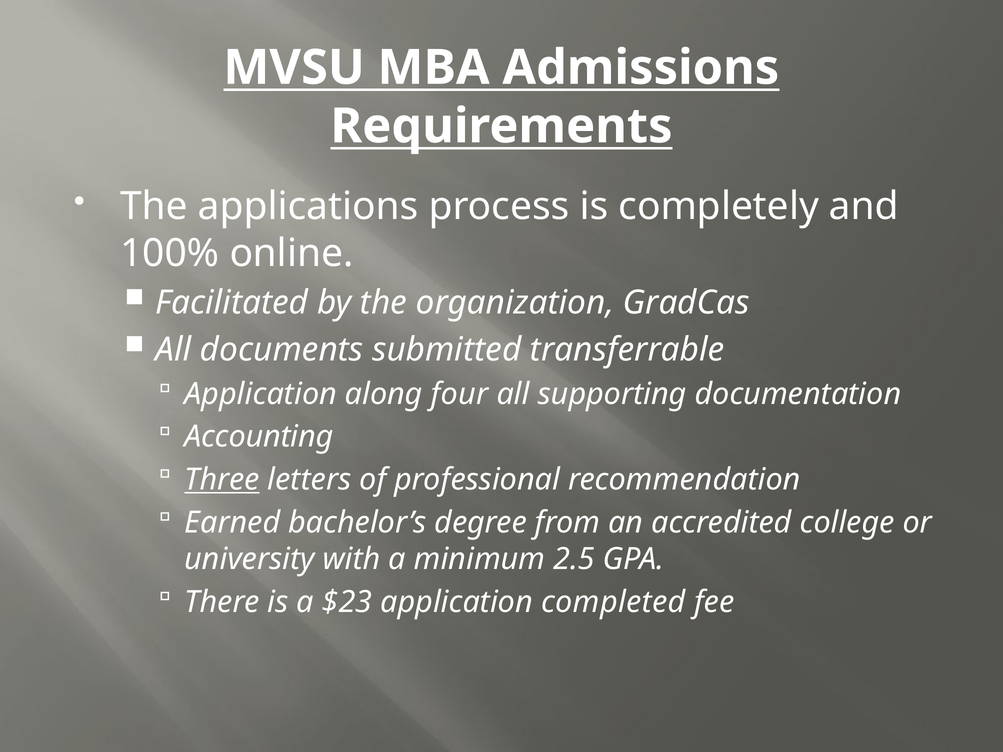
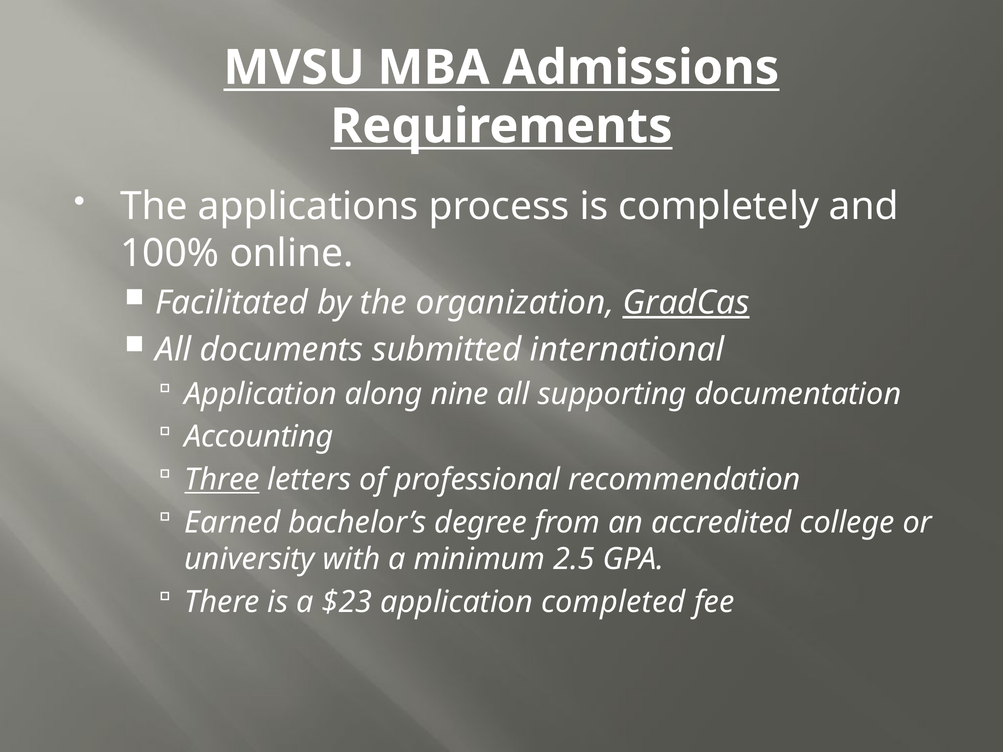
GradCas underline: none -> present
transferrable: transferrable -> international
four: four -> nine
